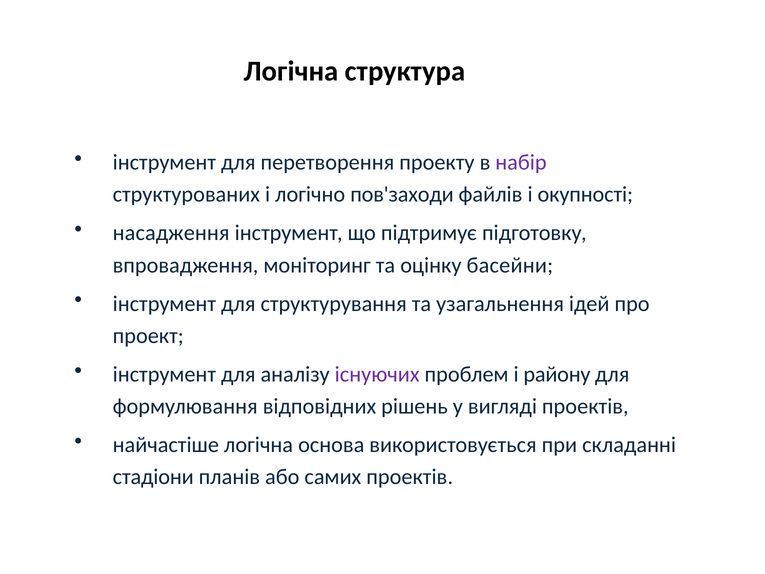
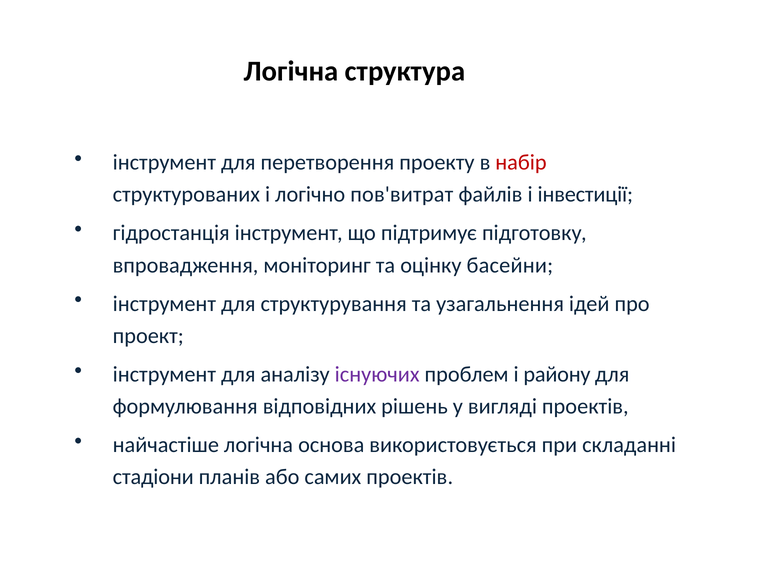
набір colour: purple -> red
пов'заходи: пов'заходи -> пов'витрат
окупності: окупності -> інвестиції
насадження: насадження -> гідростанція
